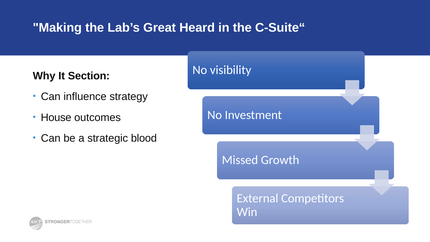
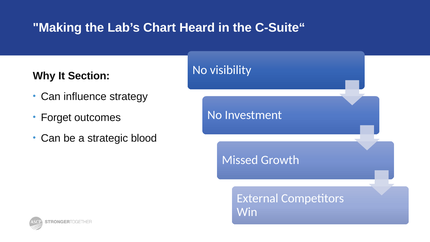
Great: Great -> Chart
House: House -> Forget
